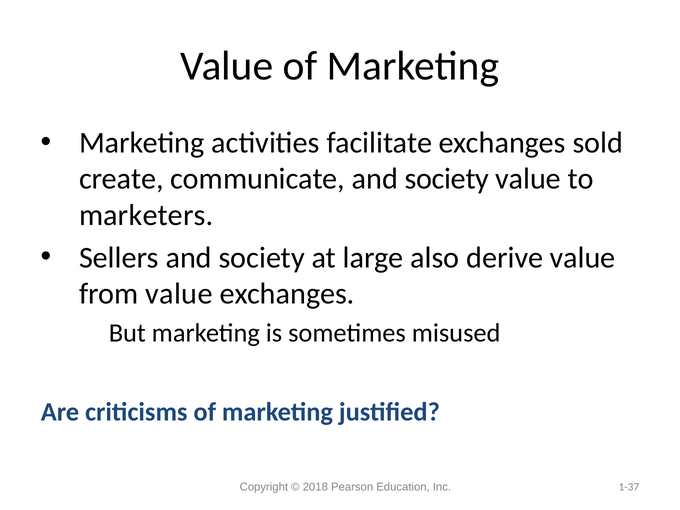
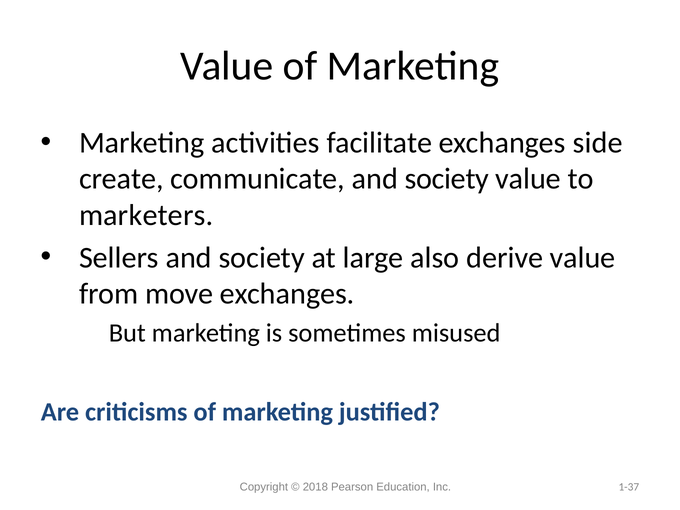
sold: sold -> side
from value: value -> move
